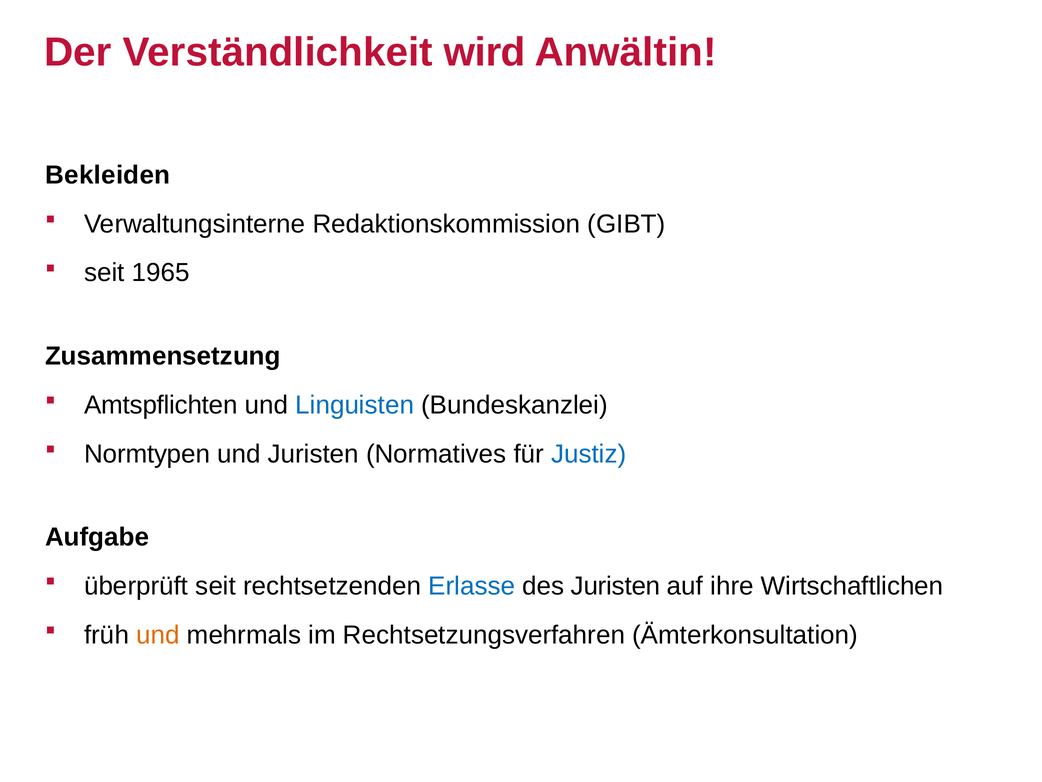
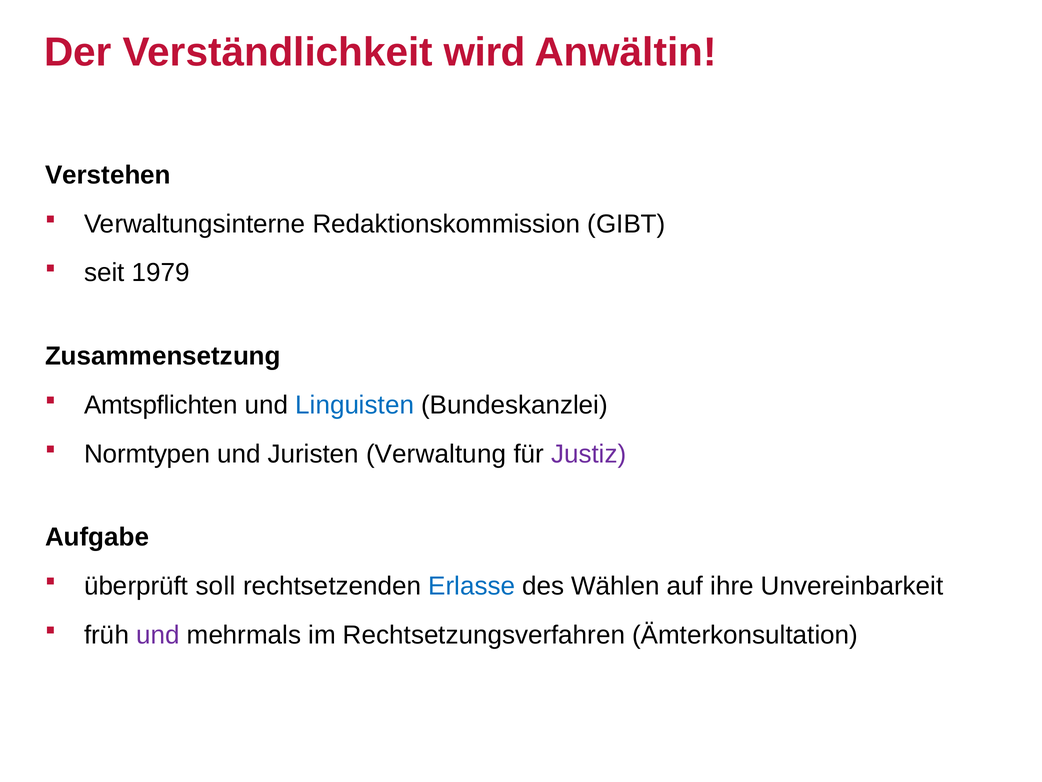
Bekleiden: Bekleiden -> Verstehen
1965: 1965 -> 1979
Normatives: Normatives -> Verwaltung
Justiz colour: blue -> purple
überprüft seit: seit -> soll
des Juristen: Juristen -> Wählen
Wirtschaftlichen: Wirtschaftlichen -> Unvereinbarkeit
und at (158, 635) colour: orange -> purple
